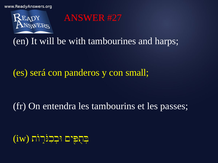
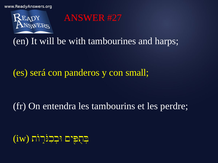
passes: passes -> perdre
